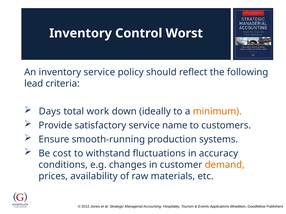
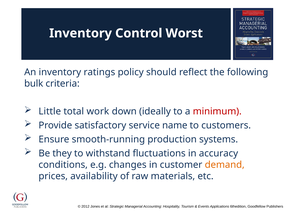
inventory service: service -> ratings
lead: lead -> bulk
Days: Days -> Little
minimum colour: orange -> red
cost: cost -> they
